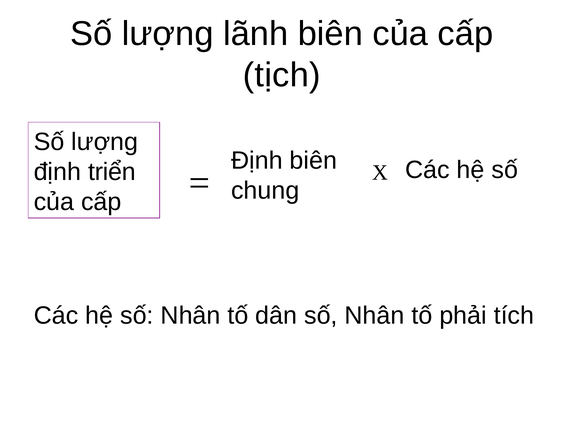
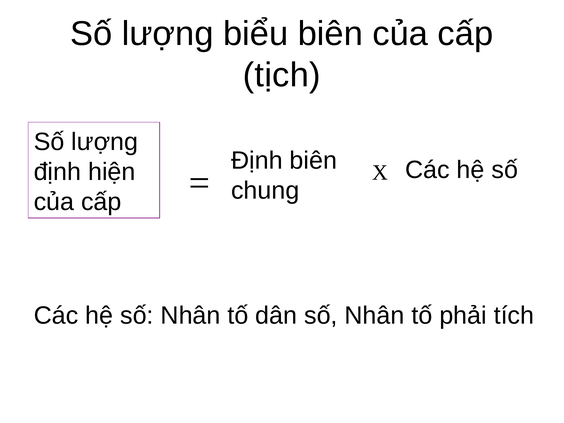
lãnh: lãnh -> biểu
triển: triển -> hiện
